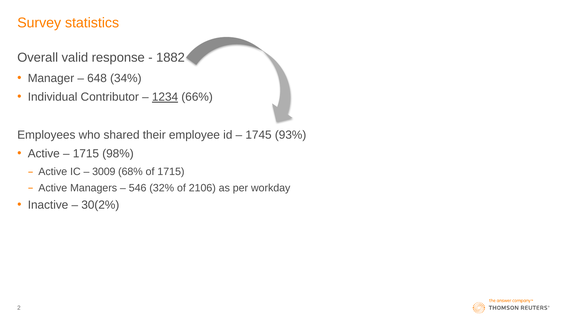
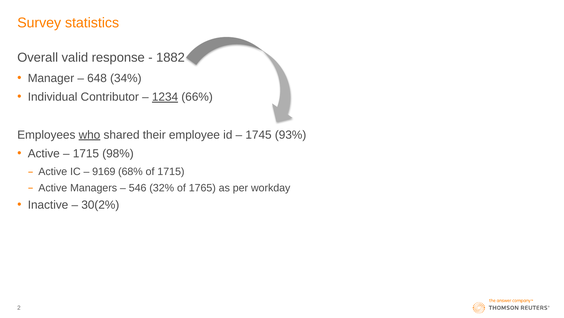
who underline: none -> present
3009: 3009 -> 9169
2106: 2106 -> 1765
